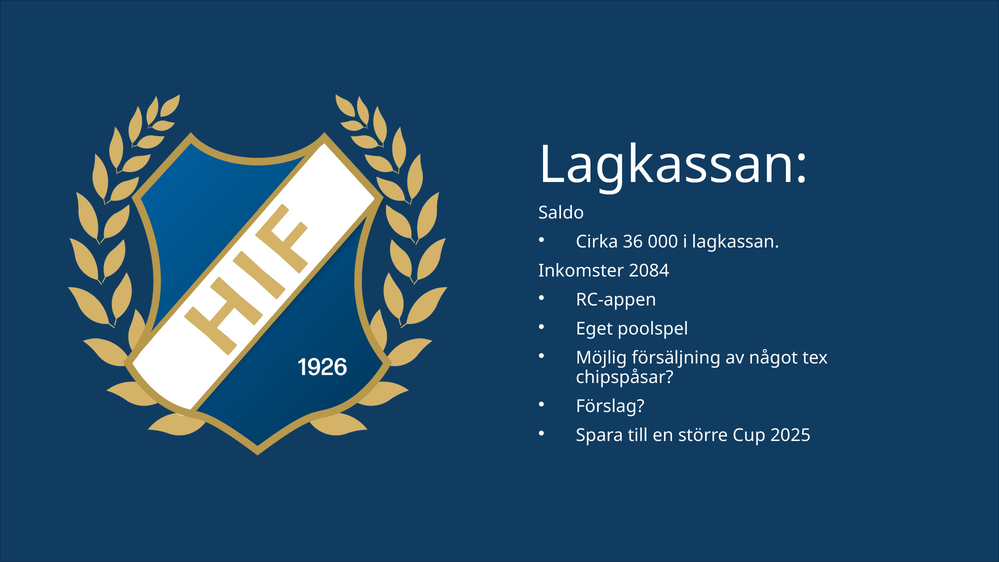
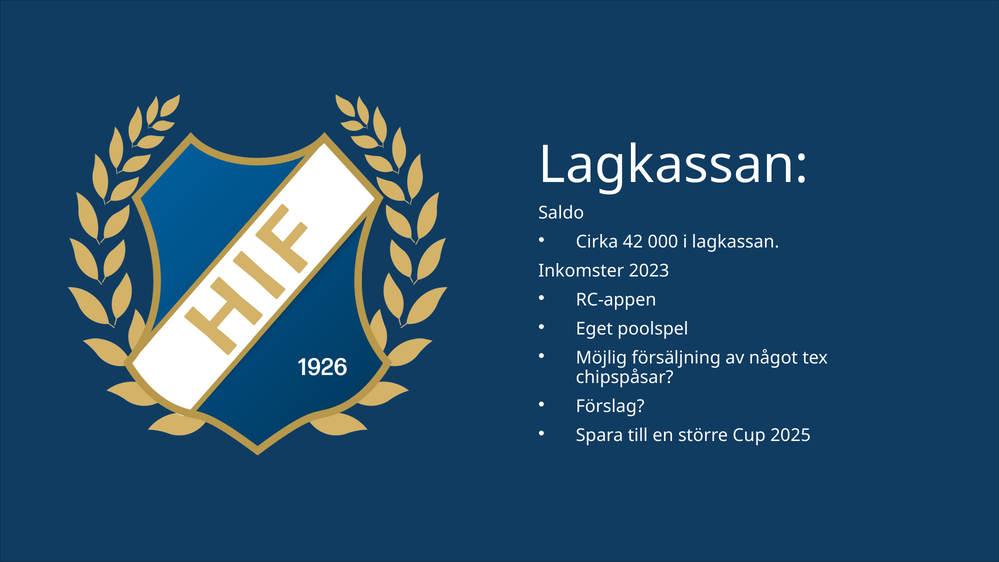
36: 36 -> 42
2084: 2084 -> 2023
